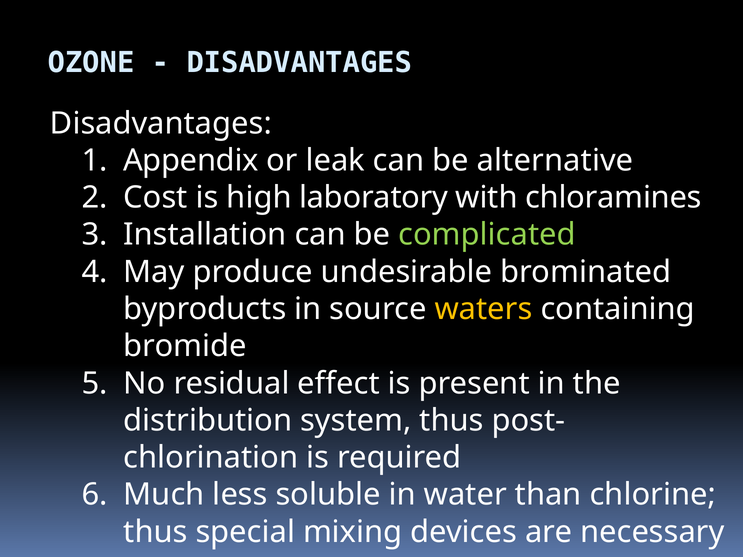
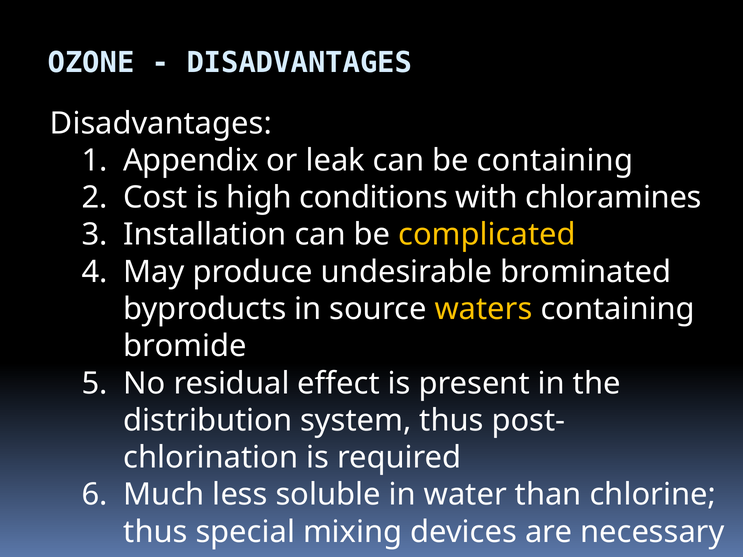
be alternative: alternative -> containing
laboratory: laboratory -> conditions
complicated colour: light green -> yellow
